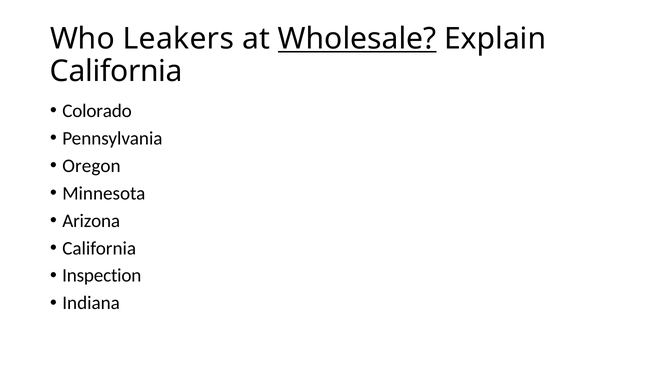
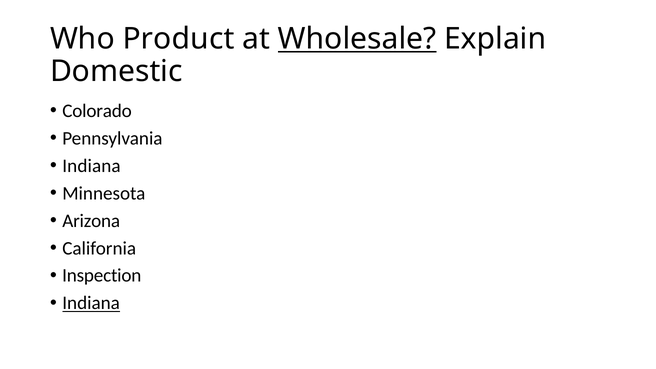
Leakers: Leakers -> Product
California at (116, 71): California -> Domestic
Oregon at (91, 166): Oregon -> Indiana
Indiana at (91, 303) underline: none -> present
